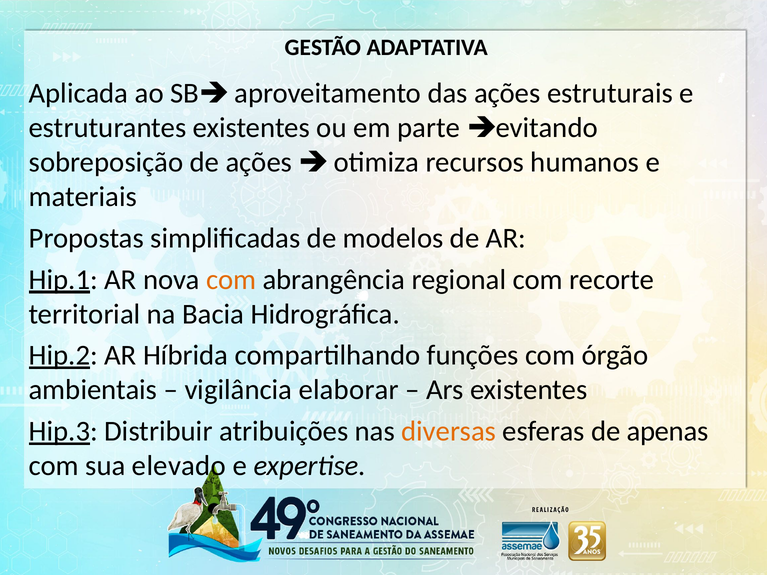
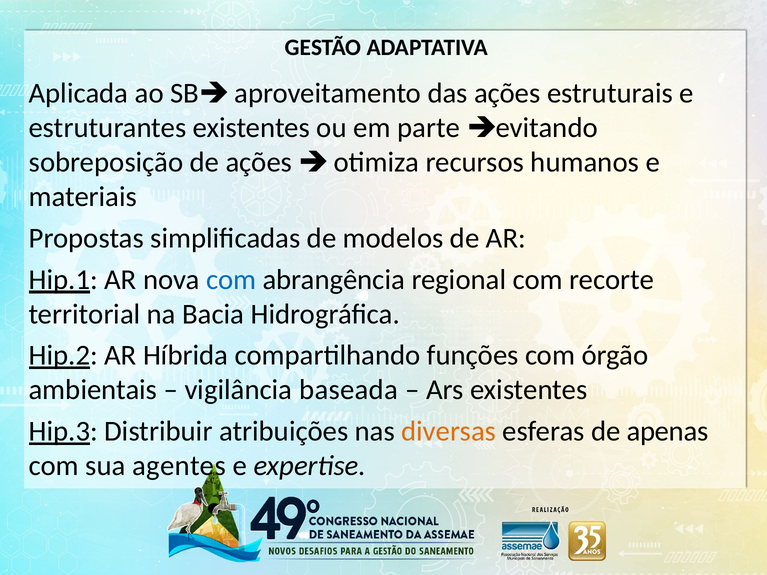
com at (231, 280) colour: orange -> blue
elaborar: elaborar -> baseada
elevado: elevado -> agentes
